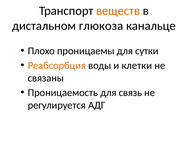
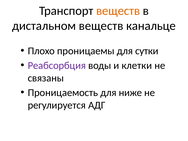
дистальном глюкоза: глюкоза -> веществ
Реабсорбция colour: orange -> purple
связь: связь -> ниже
